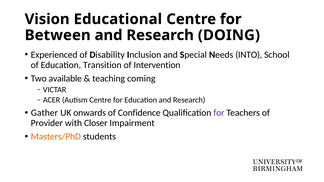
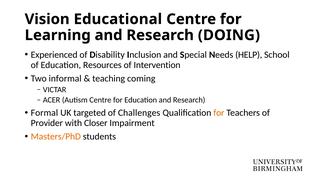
Between: Between -> Learning
INTO: INTO -> HELP
Transition: Transition -> Resources
available: available -> informal
Gather: Gather -> Formal
onwards: onwards -> targeted
Confidence: Confidence -> Challenges
for at (219, 113) colour: purple -> orange
